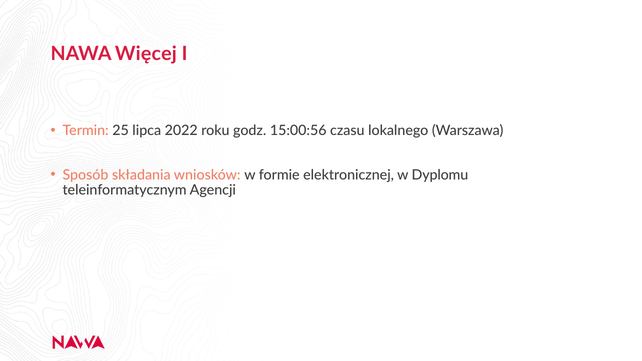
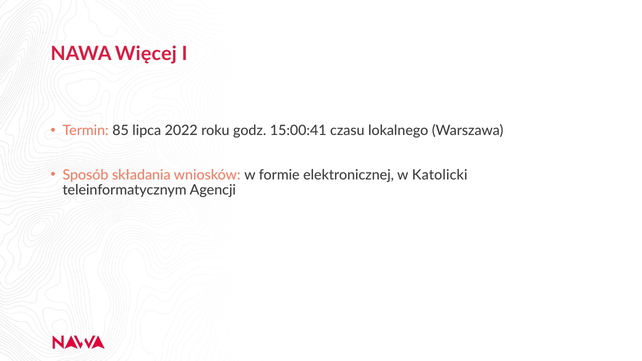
25: 25 -> 85
15:00:56: 15:00:56 -> 15:00:41
Dyplomu: Dyplomu -> Katolicki
